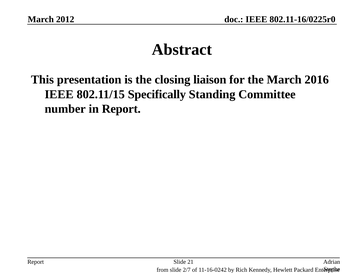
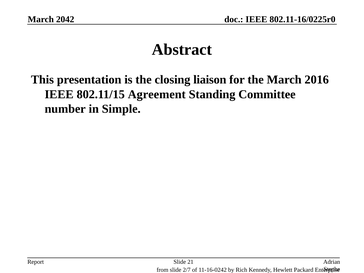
2012: 2012 -> 2042
Specifically: Specifically -> Agreement
in Report: Report -> Simple
